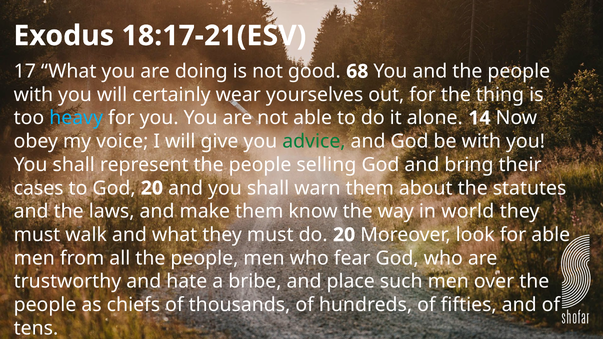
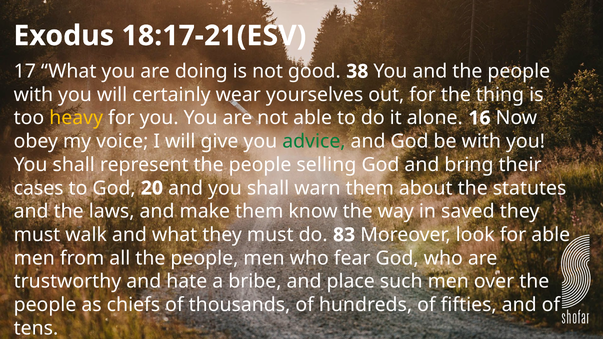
68: 68 -> 38
heavy colour: light blue -> yellow
14: 14 -> 16
world: world -> saved
do 20: 20 -> 83
